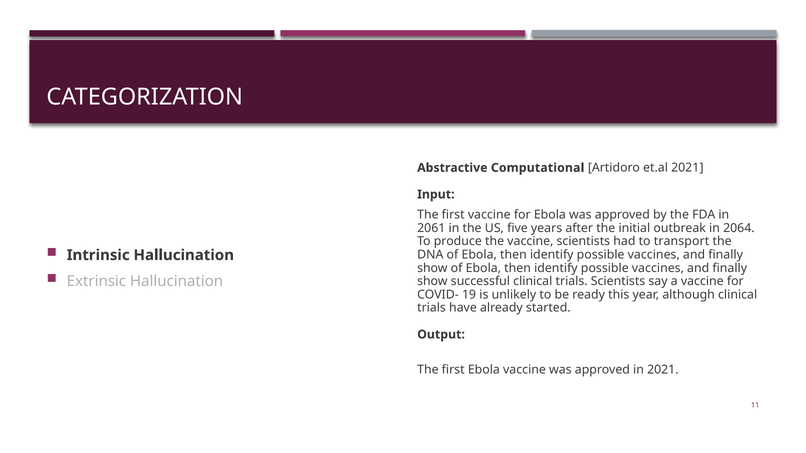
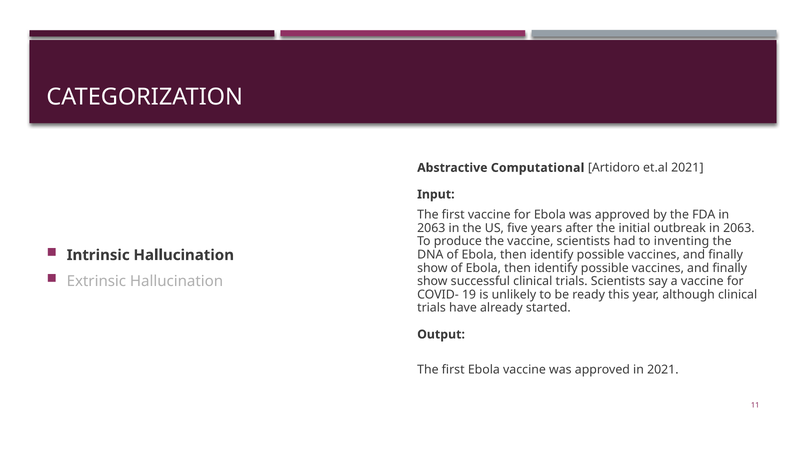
2061 at (431, 228): 2061 -> 2063
outbreak in 2064: 2064 -> 2063
transport: transport -> inventing
